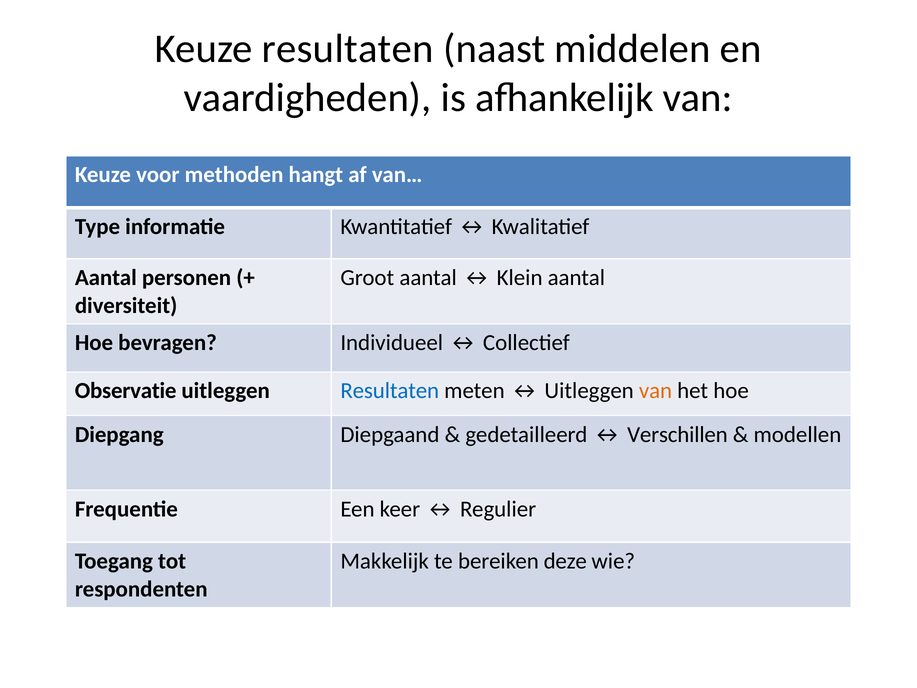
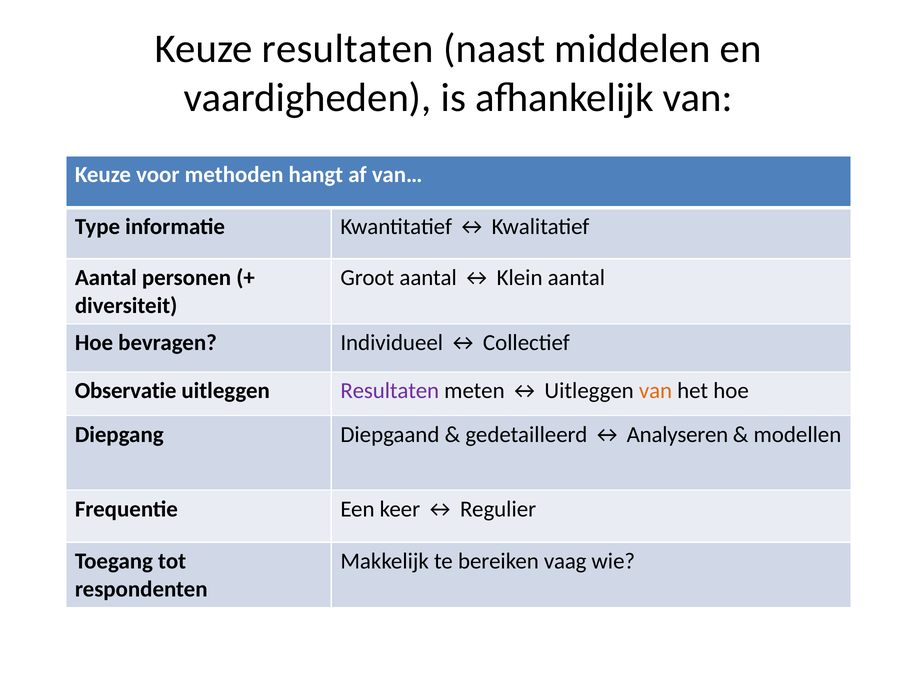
Resultaten at (390, 391) colour: blue -> purple
Verschillen: Verschillen -> Analyseren
deze: deze -> vaag
